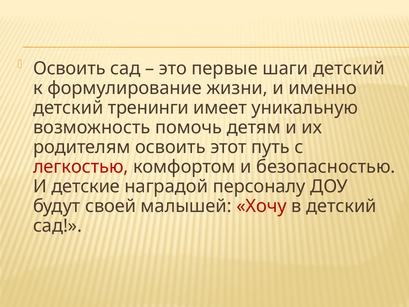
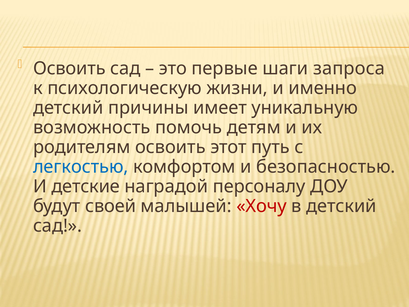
шаги детский: детский -> запроса
формулирование: формулирование -> психологическую
тренинги: тренинги -> причины
легкостью colour: red -> blue
